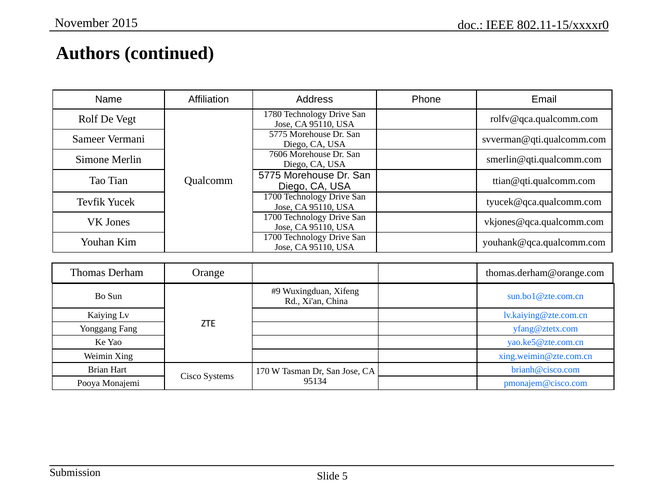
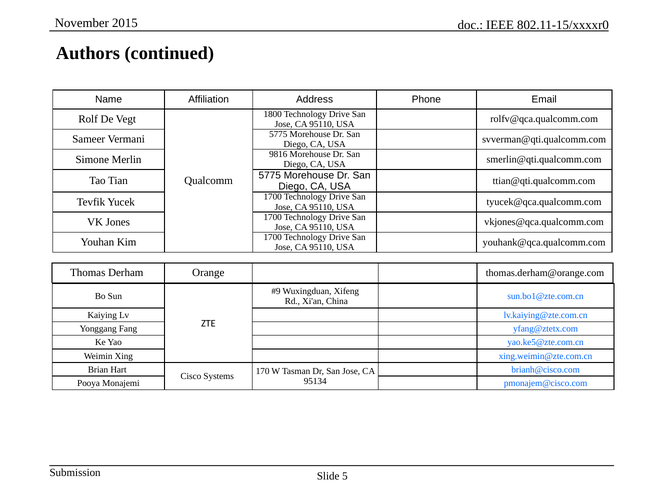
1780: 1780 -> 1800
7606: 7606 -> 9816
